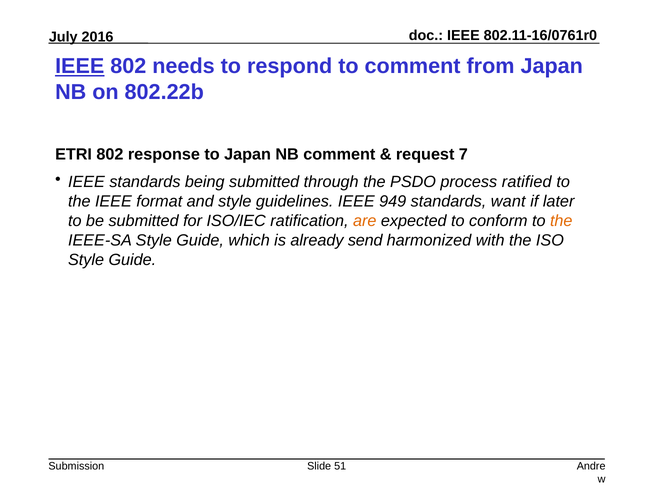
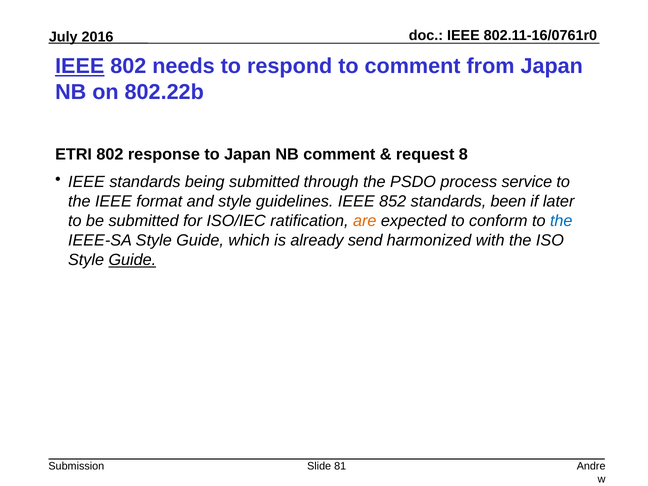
7: 7 -> 8
ratified: ratified -> service
949: 949 -> 852
want: want -> been
the at (561, 221) colour: orange -> blue
Guide at (132, 260) underline: none -> present
51: 51 -> 81
